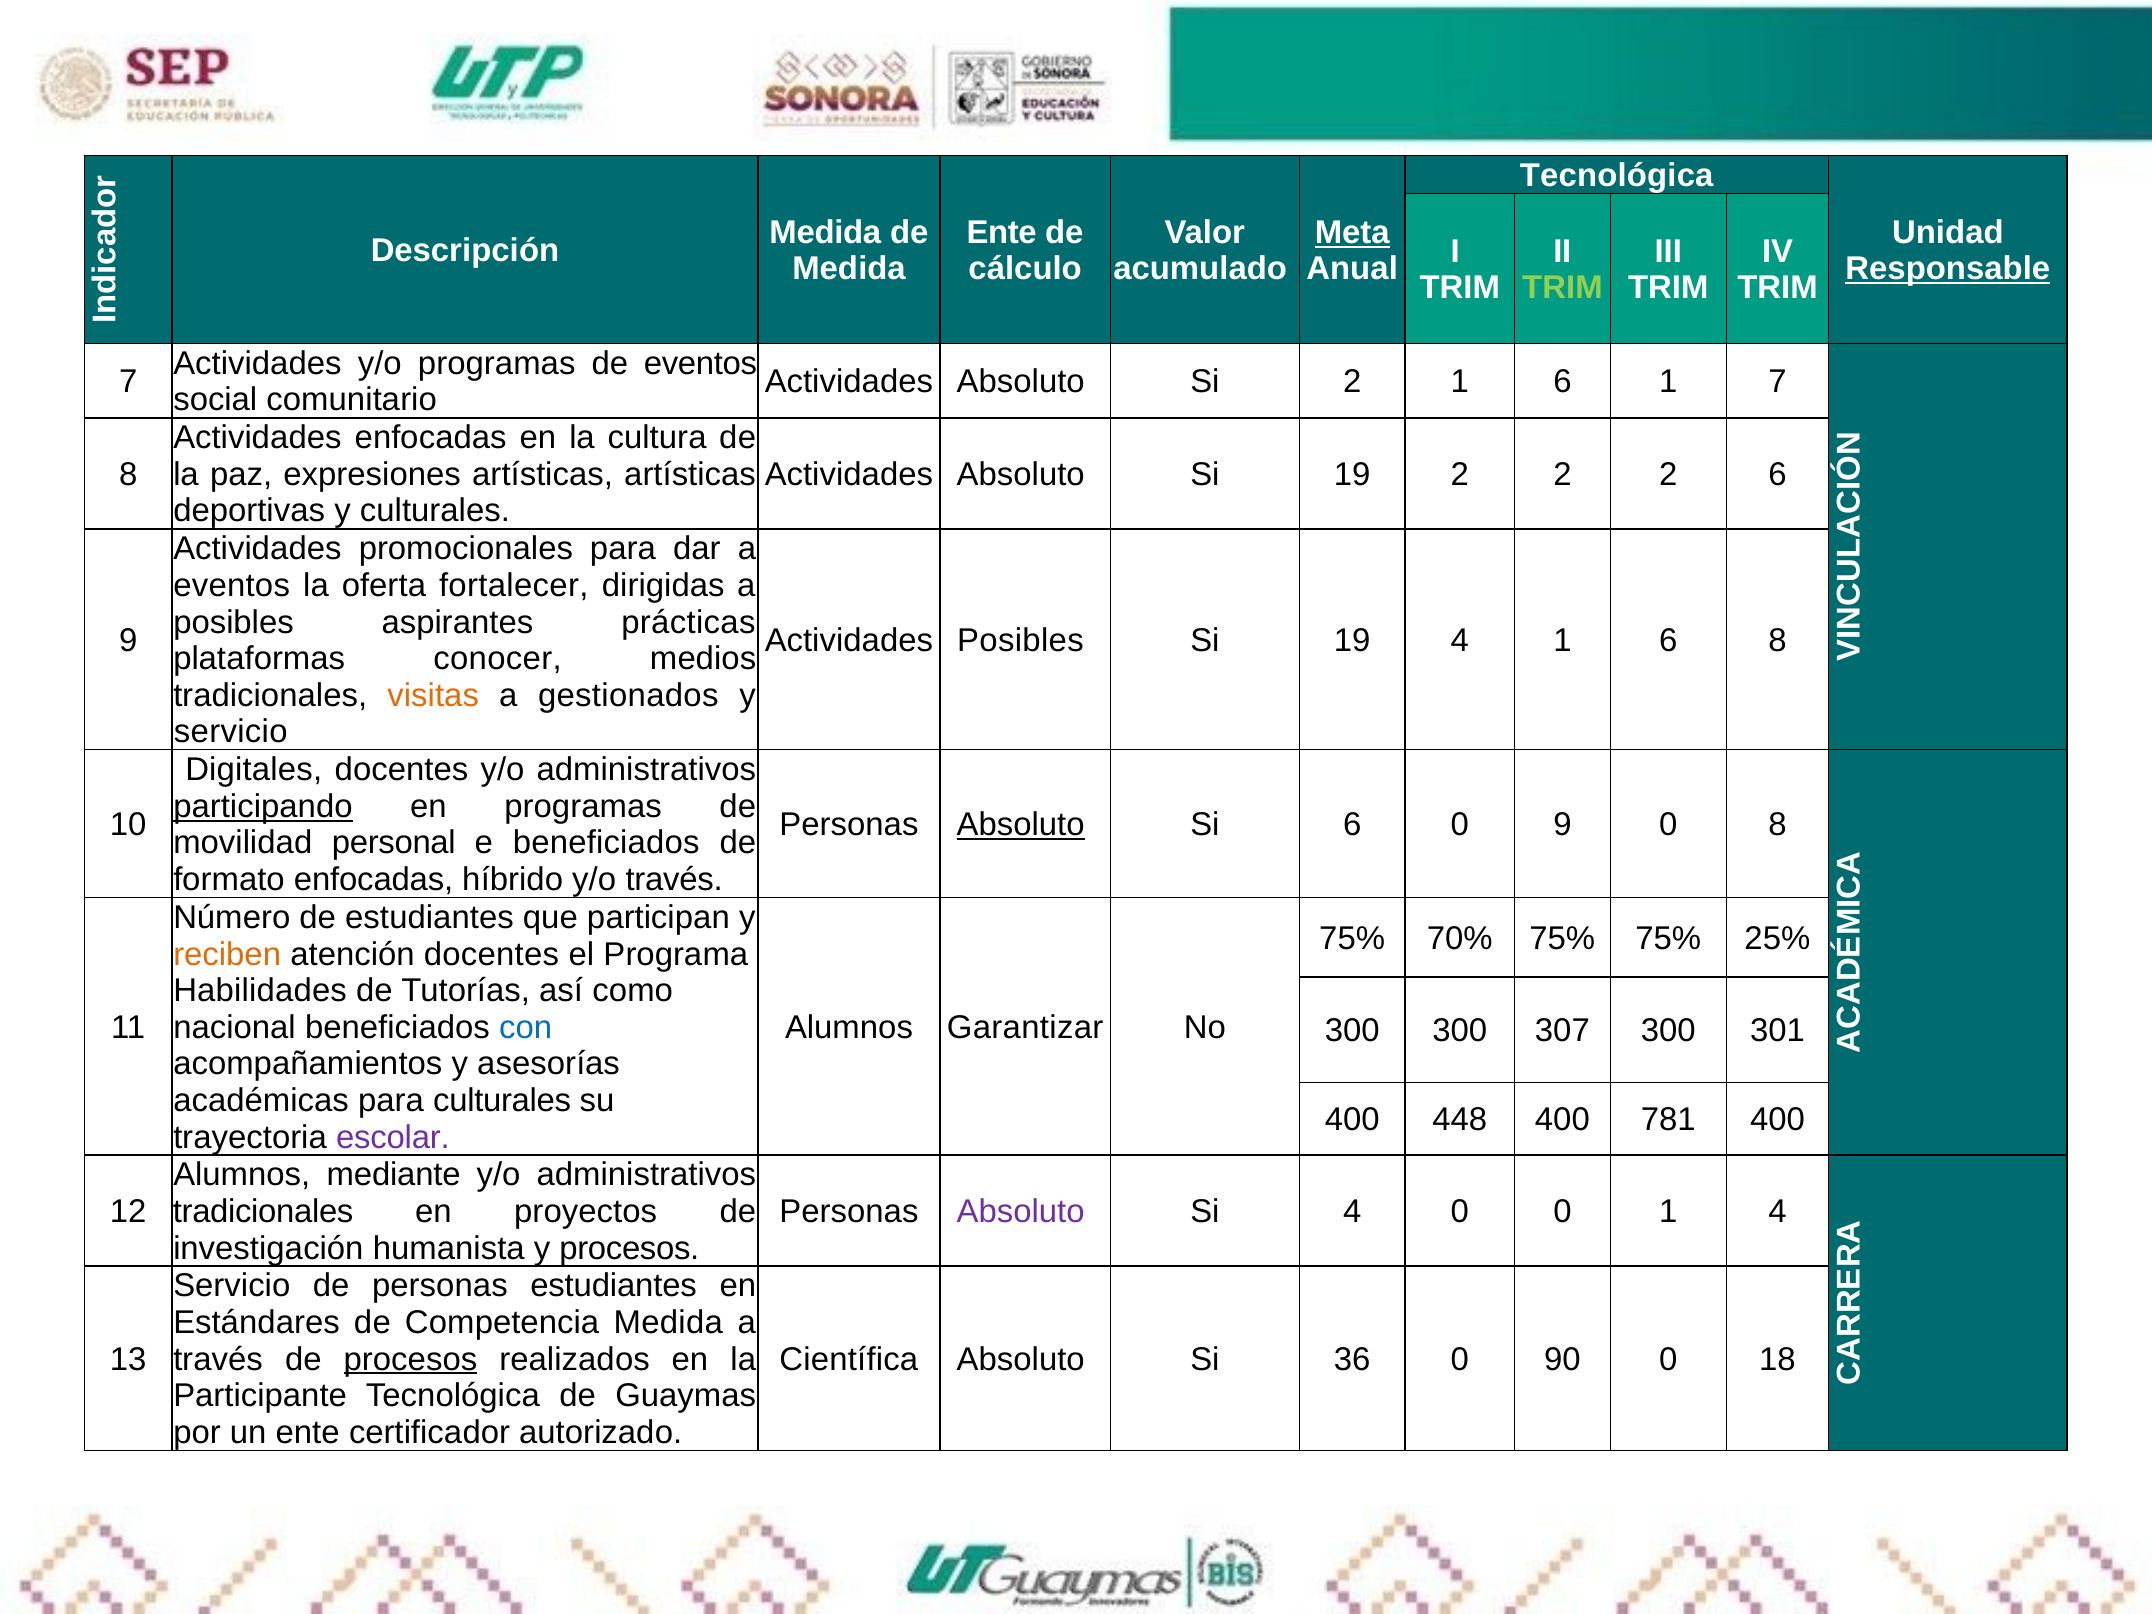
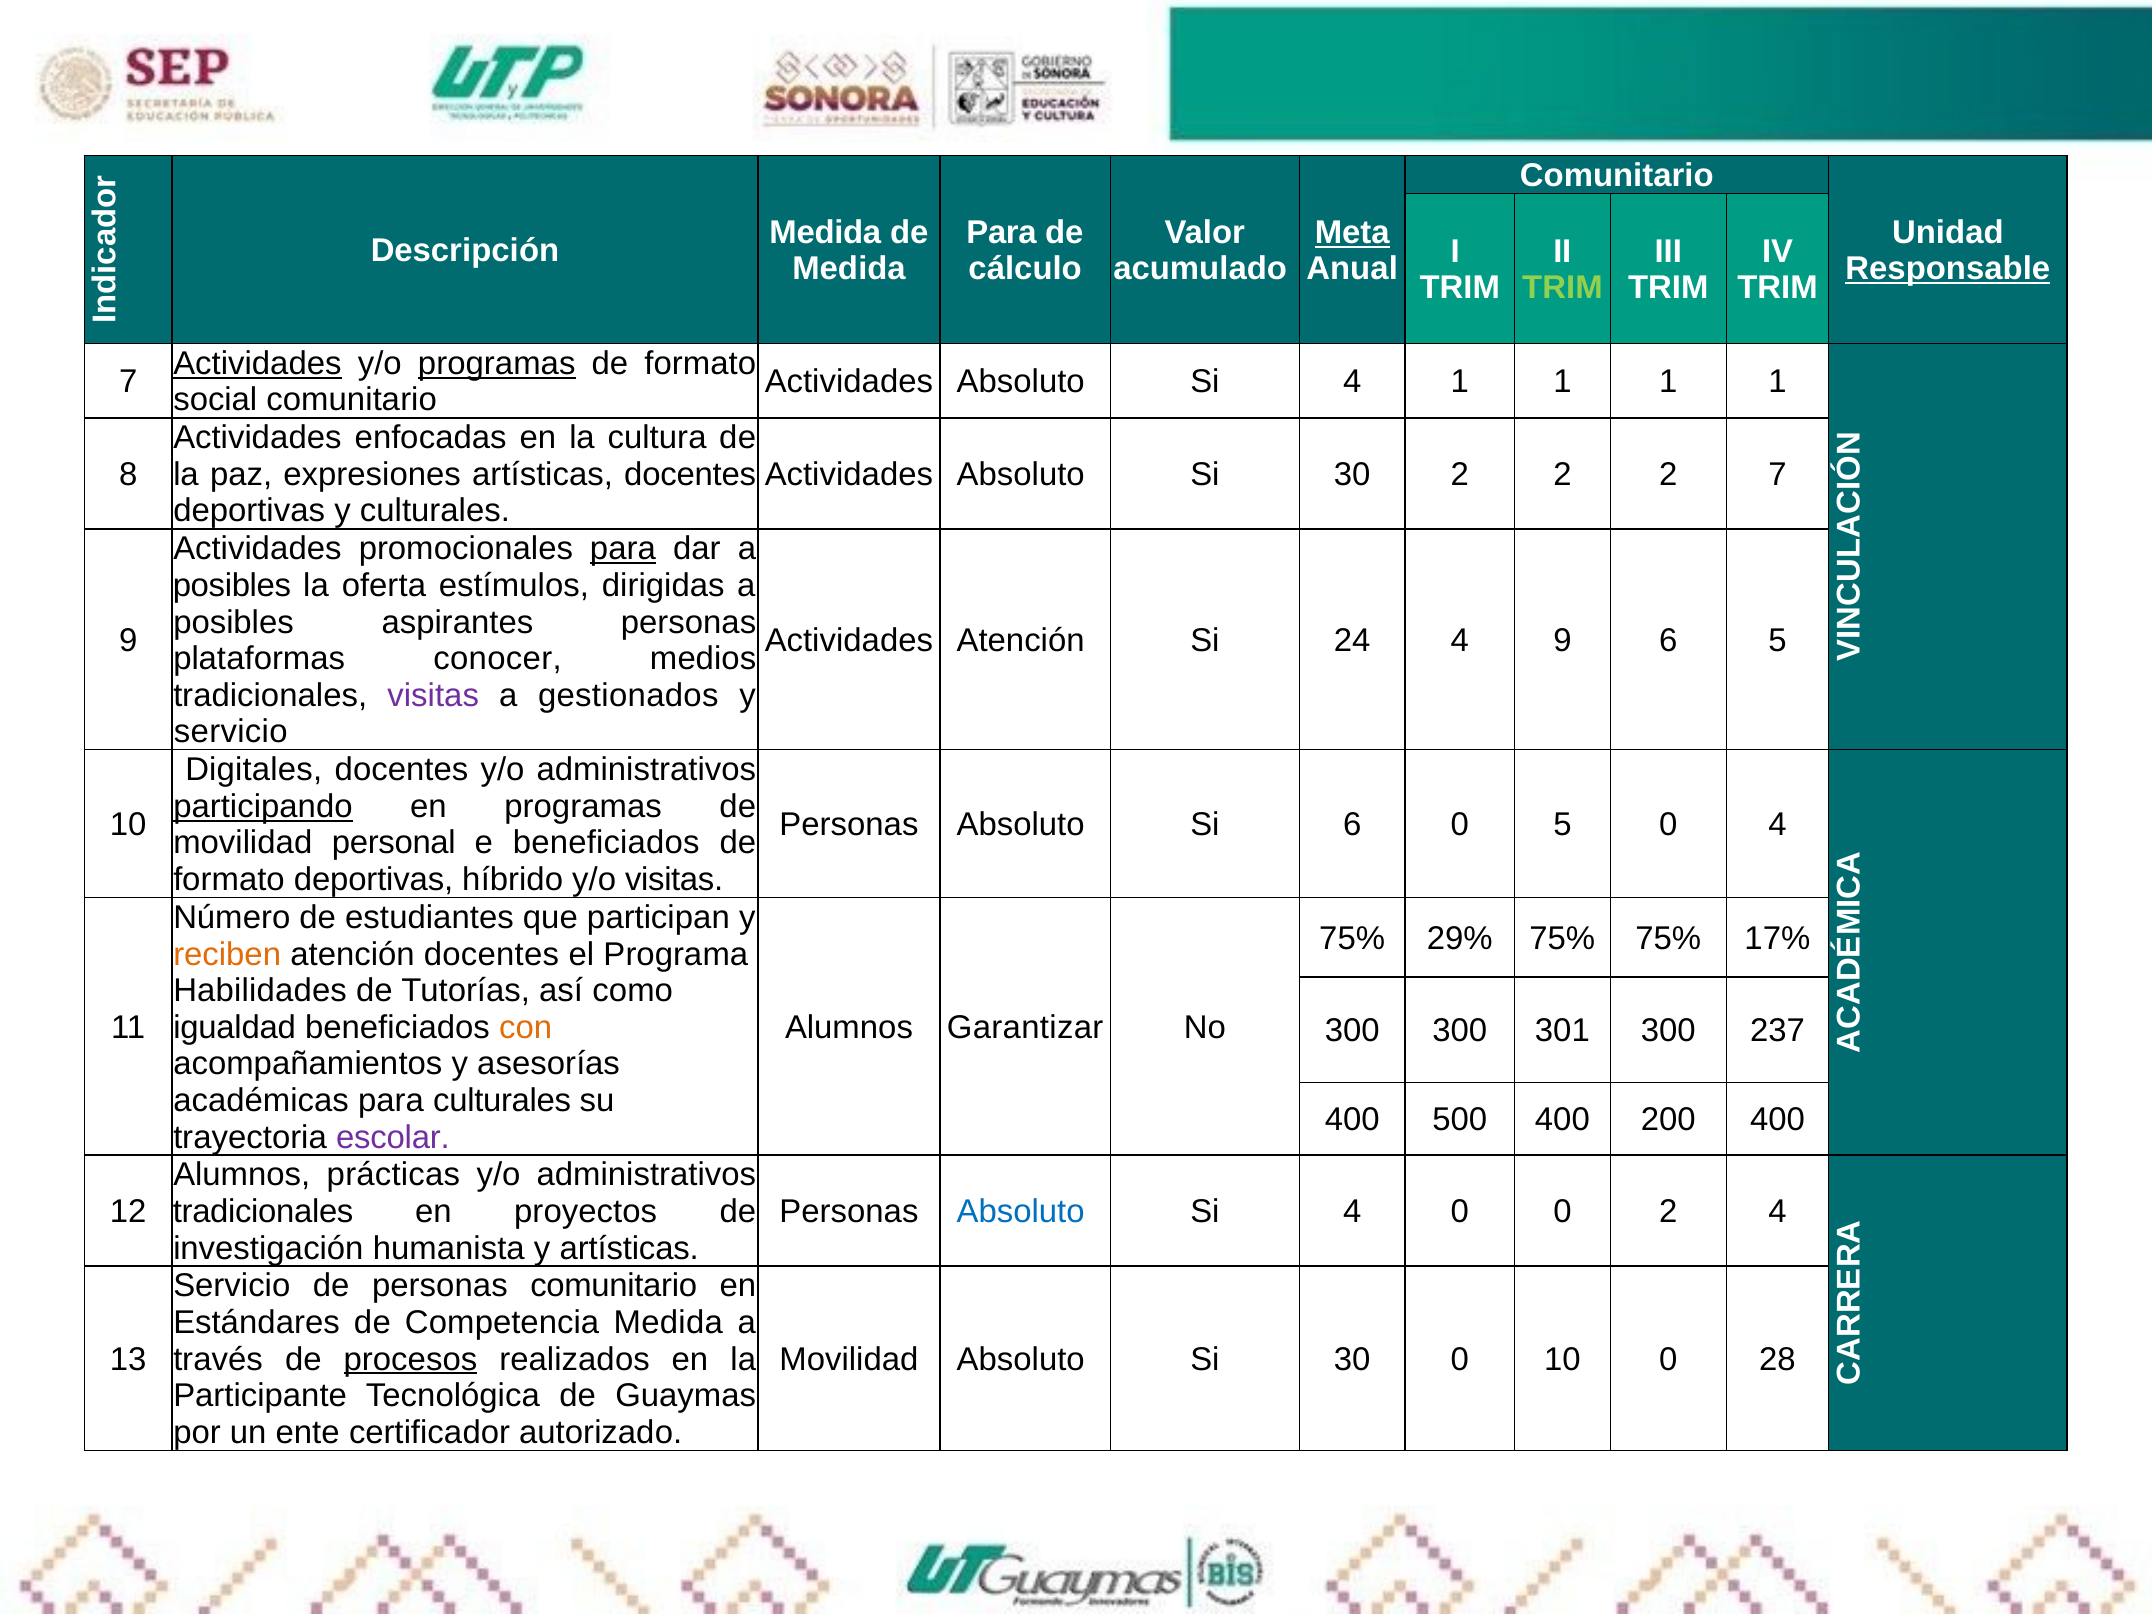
Tecnológica at (1617, 176): Tecnológica -> Comunitario
Ente at (1002, 232): Ente -> Para
Actividades at (257, 363) underline: none -> present
programas at (497, 363) underline: none -> present
eventos at (700, 363): eventos -> formato
Actividades Absoluto Si 2: 2 -> 4
6 at (1562, 382): 6 -> 1
7 at (1778, 382): 7 -> 1
artísticas artísticas: artísticas -> docentes
Actividades Absoluto Si 19: 19 -> 30
2 6: 6 -> 7
para at (623, 549) underline: none -> present
eventos at (232, 586): eventos -> posibles
fortalecer: fortalecer -> estímulos
aspirantes prácticas: prácticas -> personas
Actividades Posibles: Posibles -> Atención
19 at (1352, 641): 19 -> 24
4 1: 1 -> 9
6 8: 8 -> 5
visitas at (433, 695) colour: orange -> purple
Absoluto at (1021, 825) underline: present -> none
0 9: 9 -> 5
0 8: 8 -> 4
formato enfocadas: enfocadas -> deportivas
y/o través: través -> visitas
70%: 70% -> 29%
25%: 25% -> 17%
nacional: nacional -> igualdad
con colour: blue -> orange
307: 307 -> 301
301: 301 -> 237
448: 448 -> 500
781: 781 -> 200
mediante: mediante -> prácticas
Absoluto at (1021, 1212) colour: purple -> blue
0 1: 1 -> 2
y procesos: procesos -> artísticas
personas estudiantes: estudiantes -> comunitario
Científica at (849, 1359): Científica -> Movilidad
36 at (1352, 1359): 36 -> 30
0 90: 90 -> 10
18: 18 -> 28
